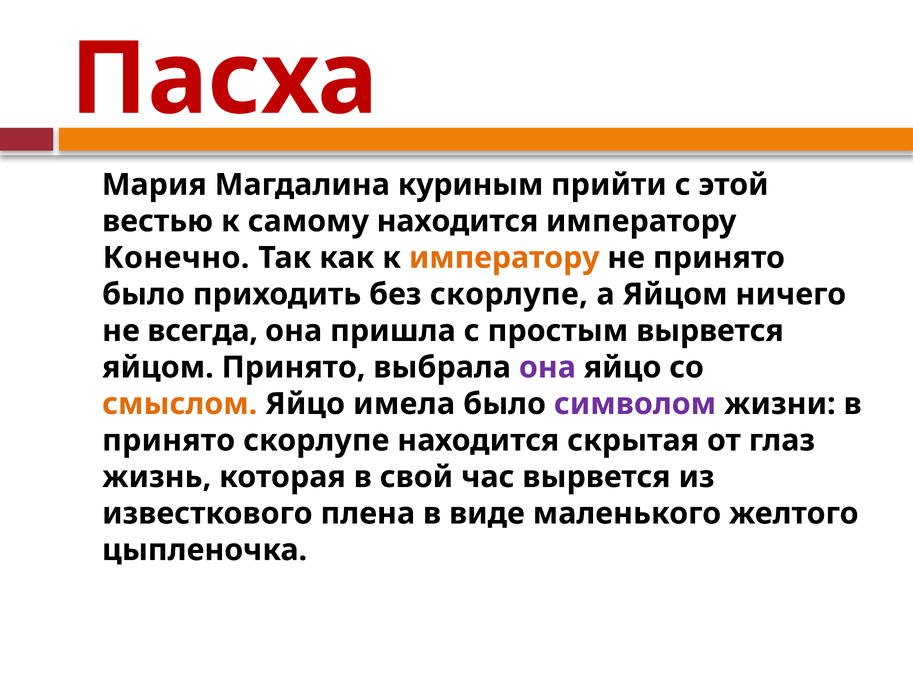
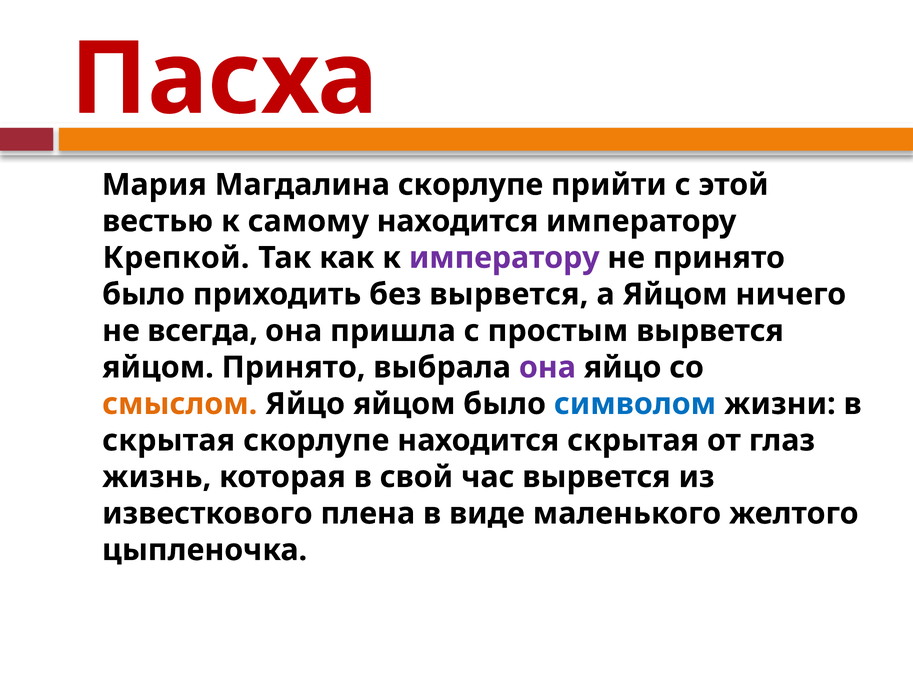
Магдалина куриным: куриным -> скорлупе
Конечно: Конечно -> Крепкой
императору at (504, 258) colour: orange -> purple
без скорлупе: скорлупе -> вырвется
Яйцо имела: имела -> яйцом
символом colour: purple -> blue
принято at (169, 440): принято -> скрытая
